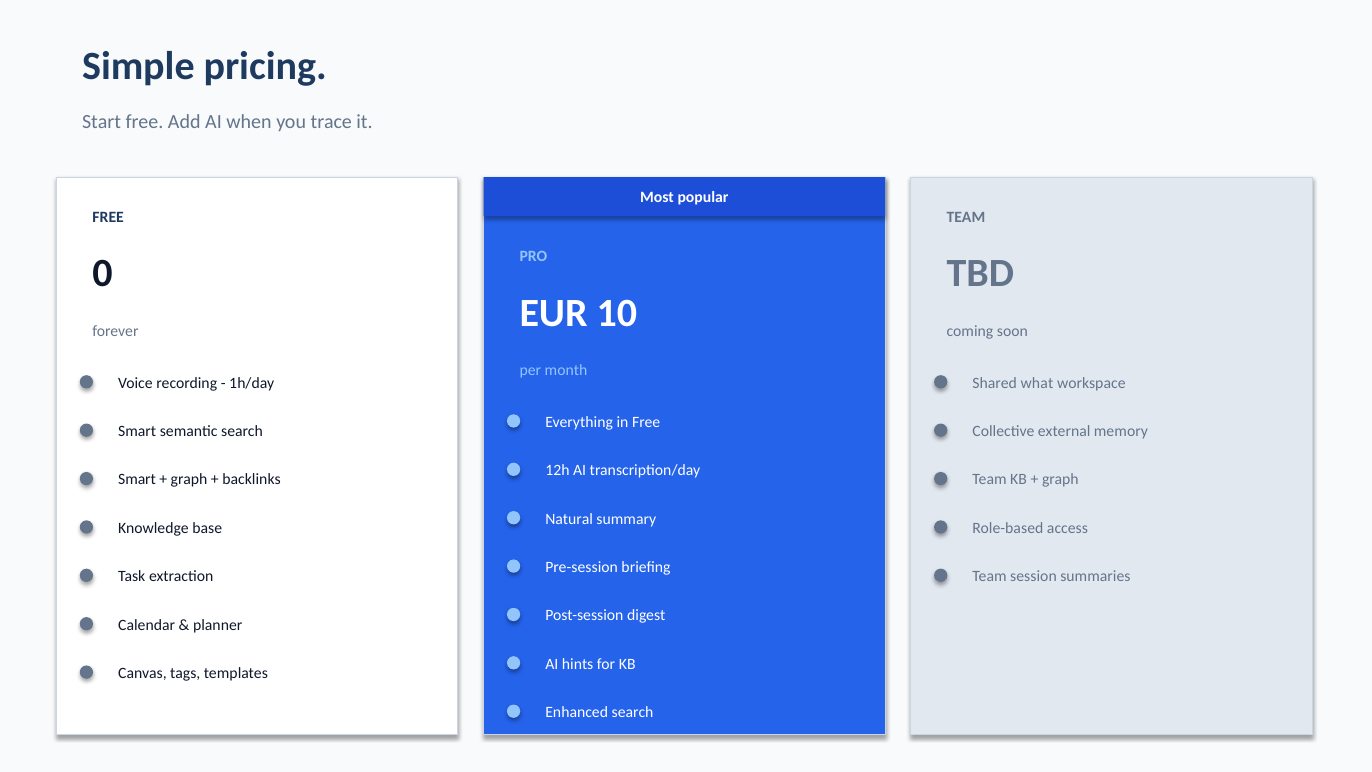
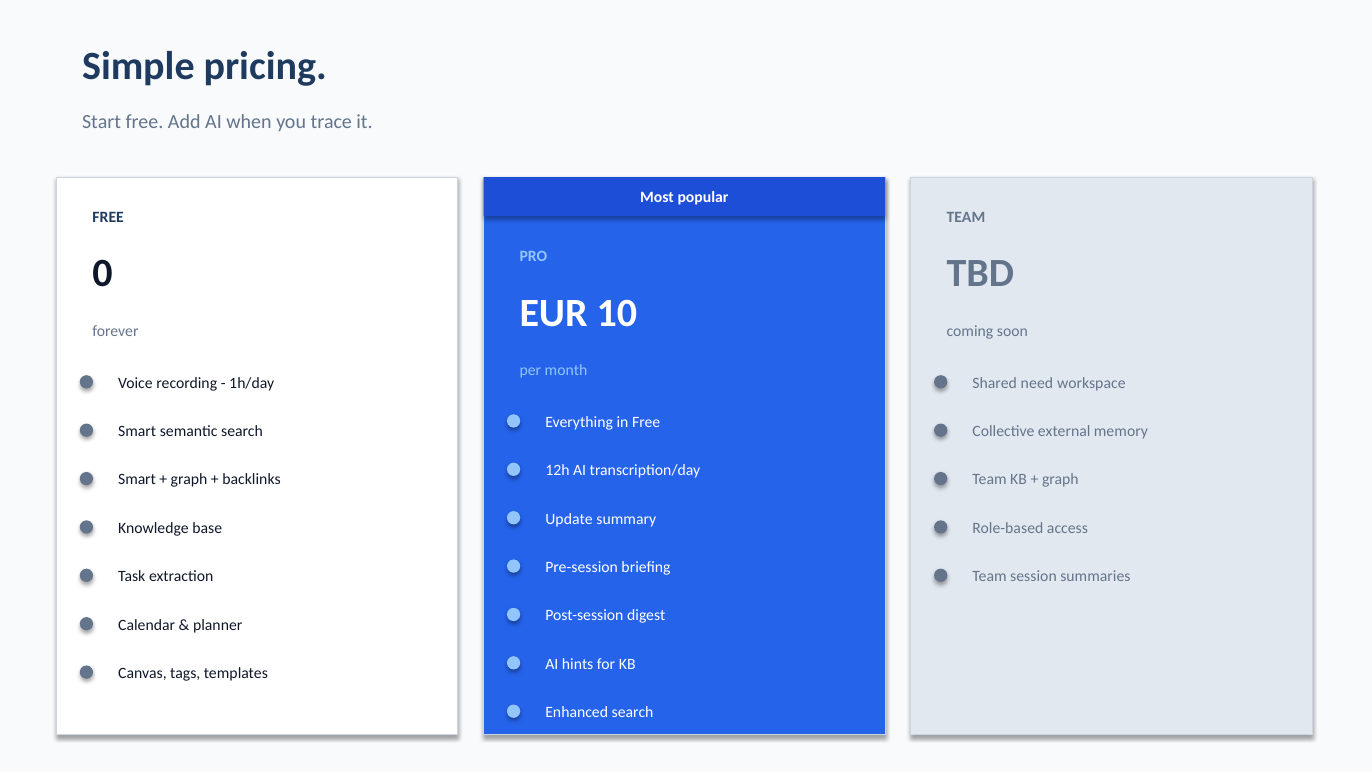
what: what -> need
Natural: Natural -> Update
